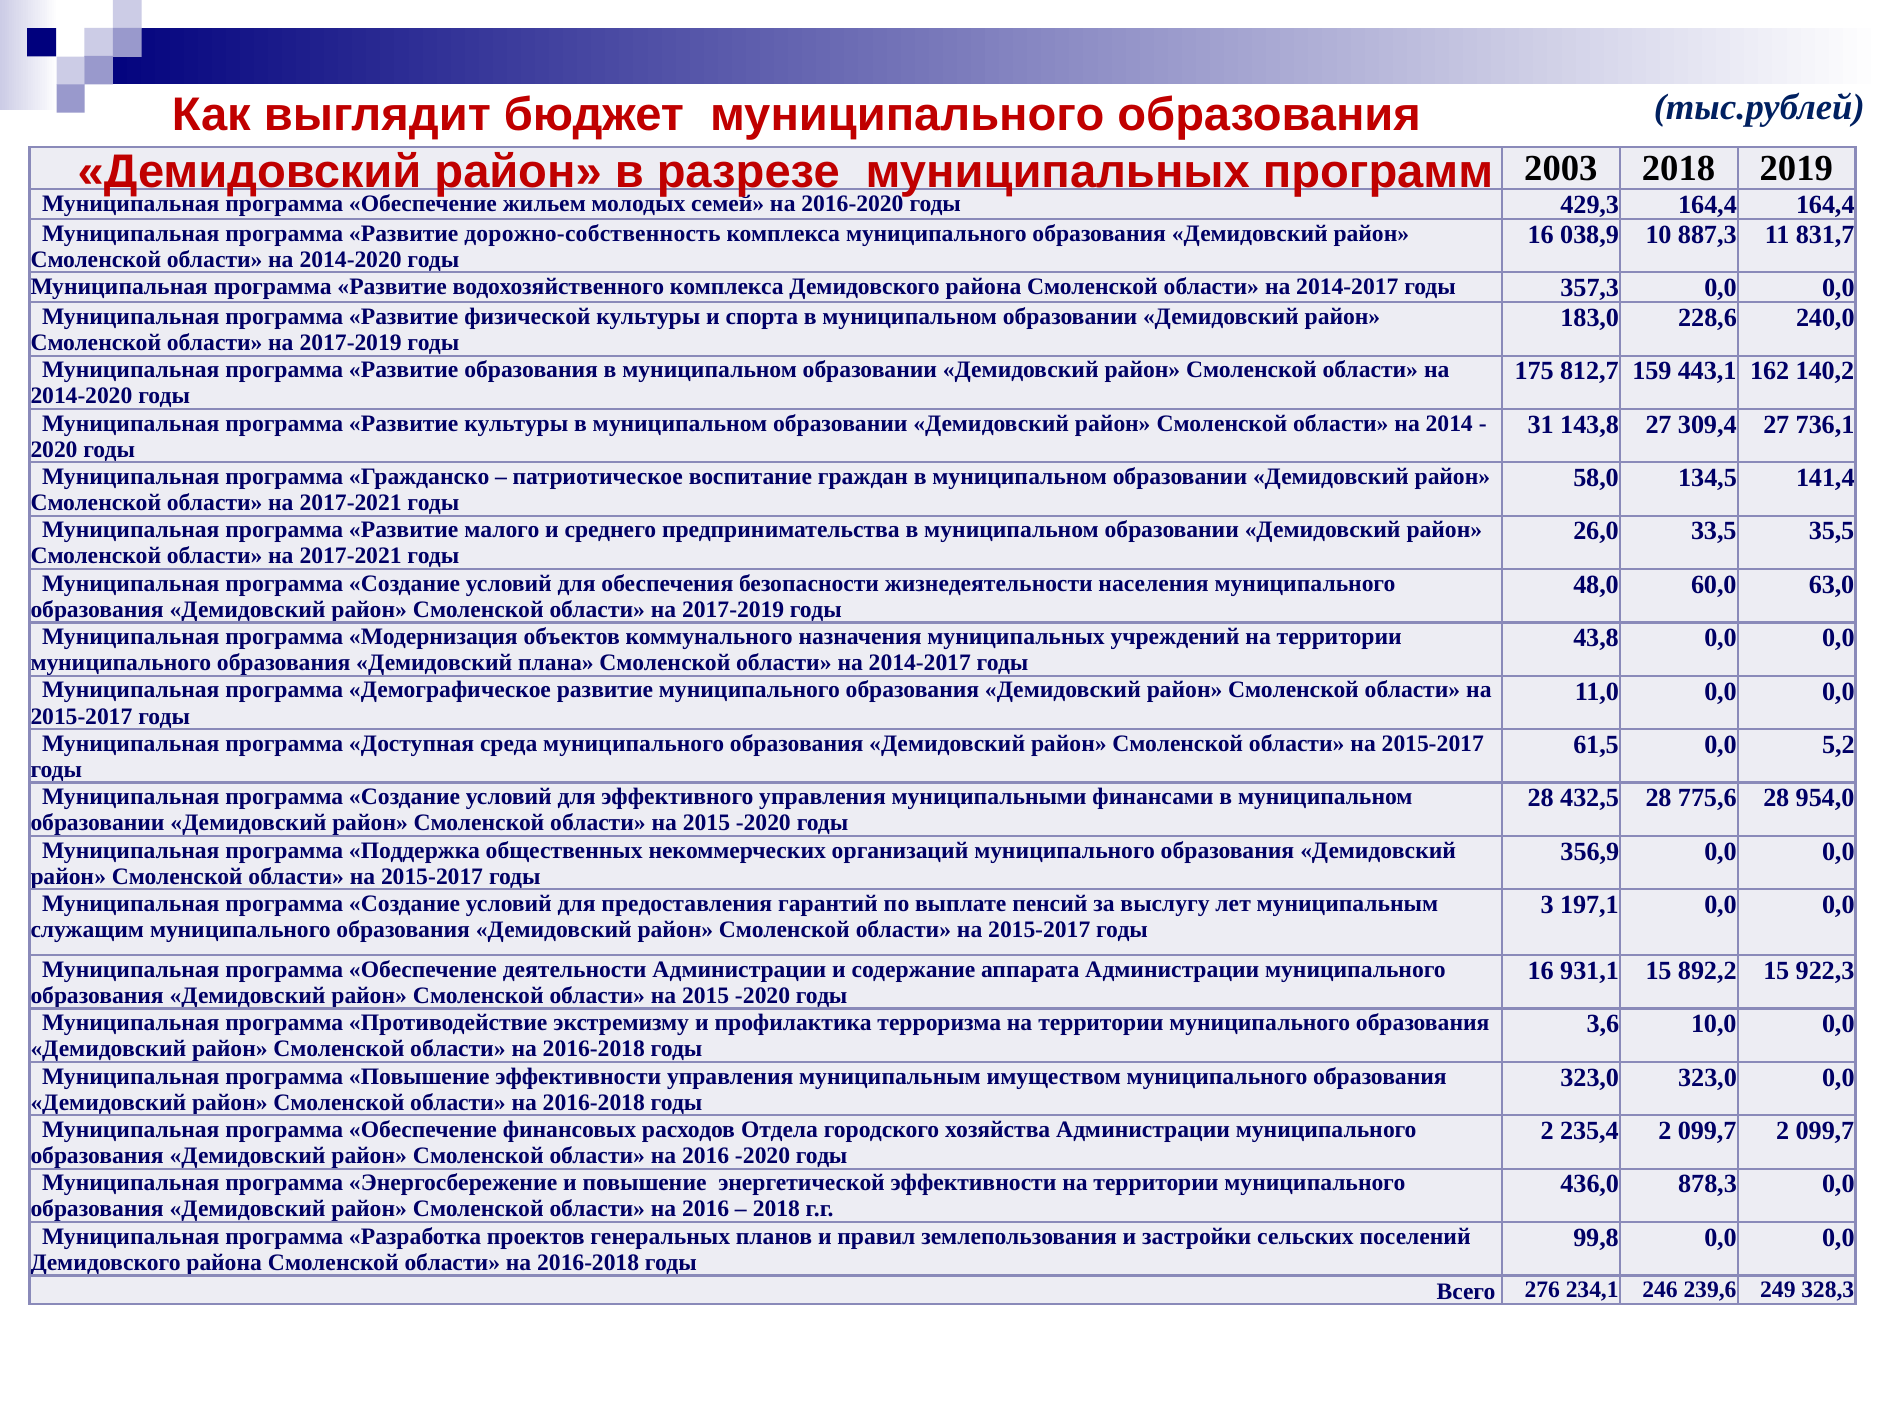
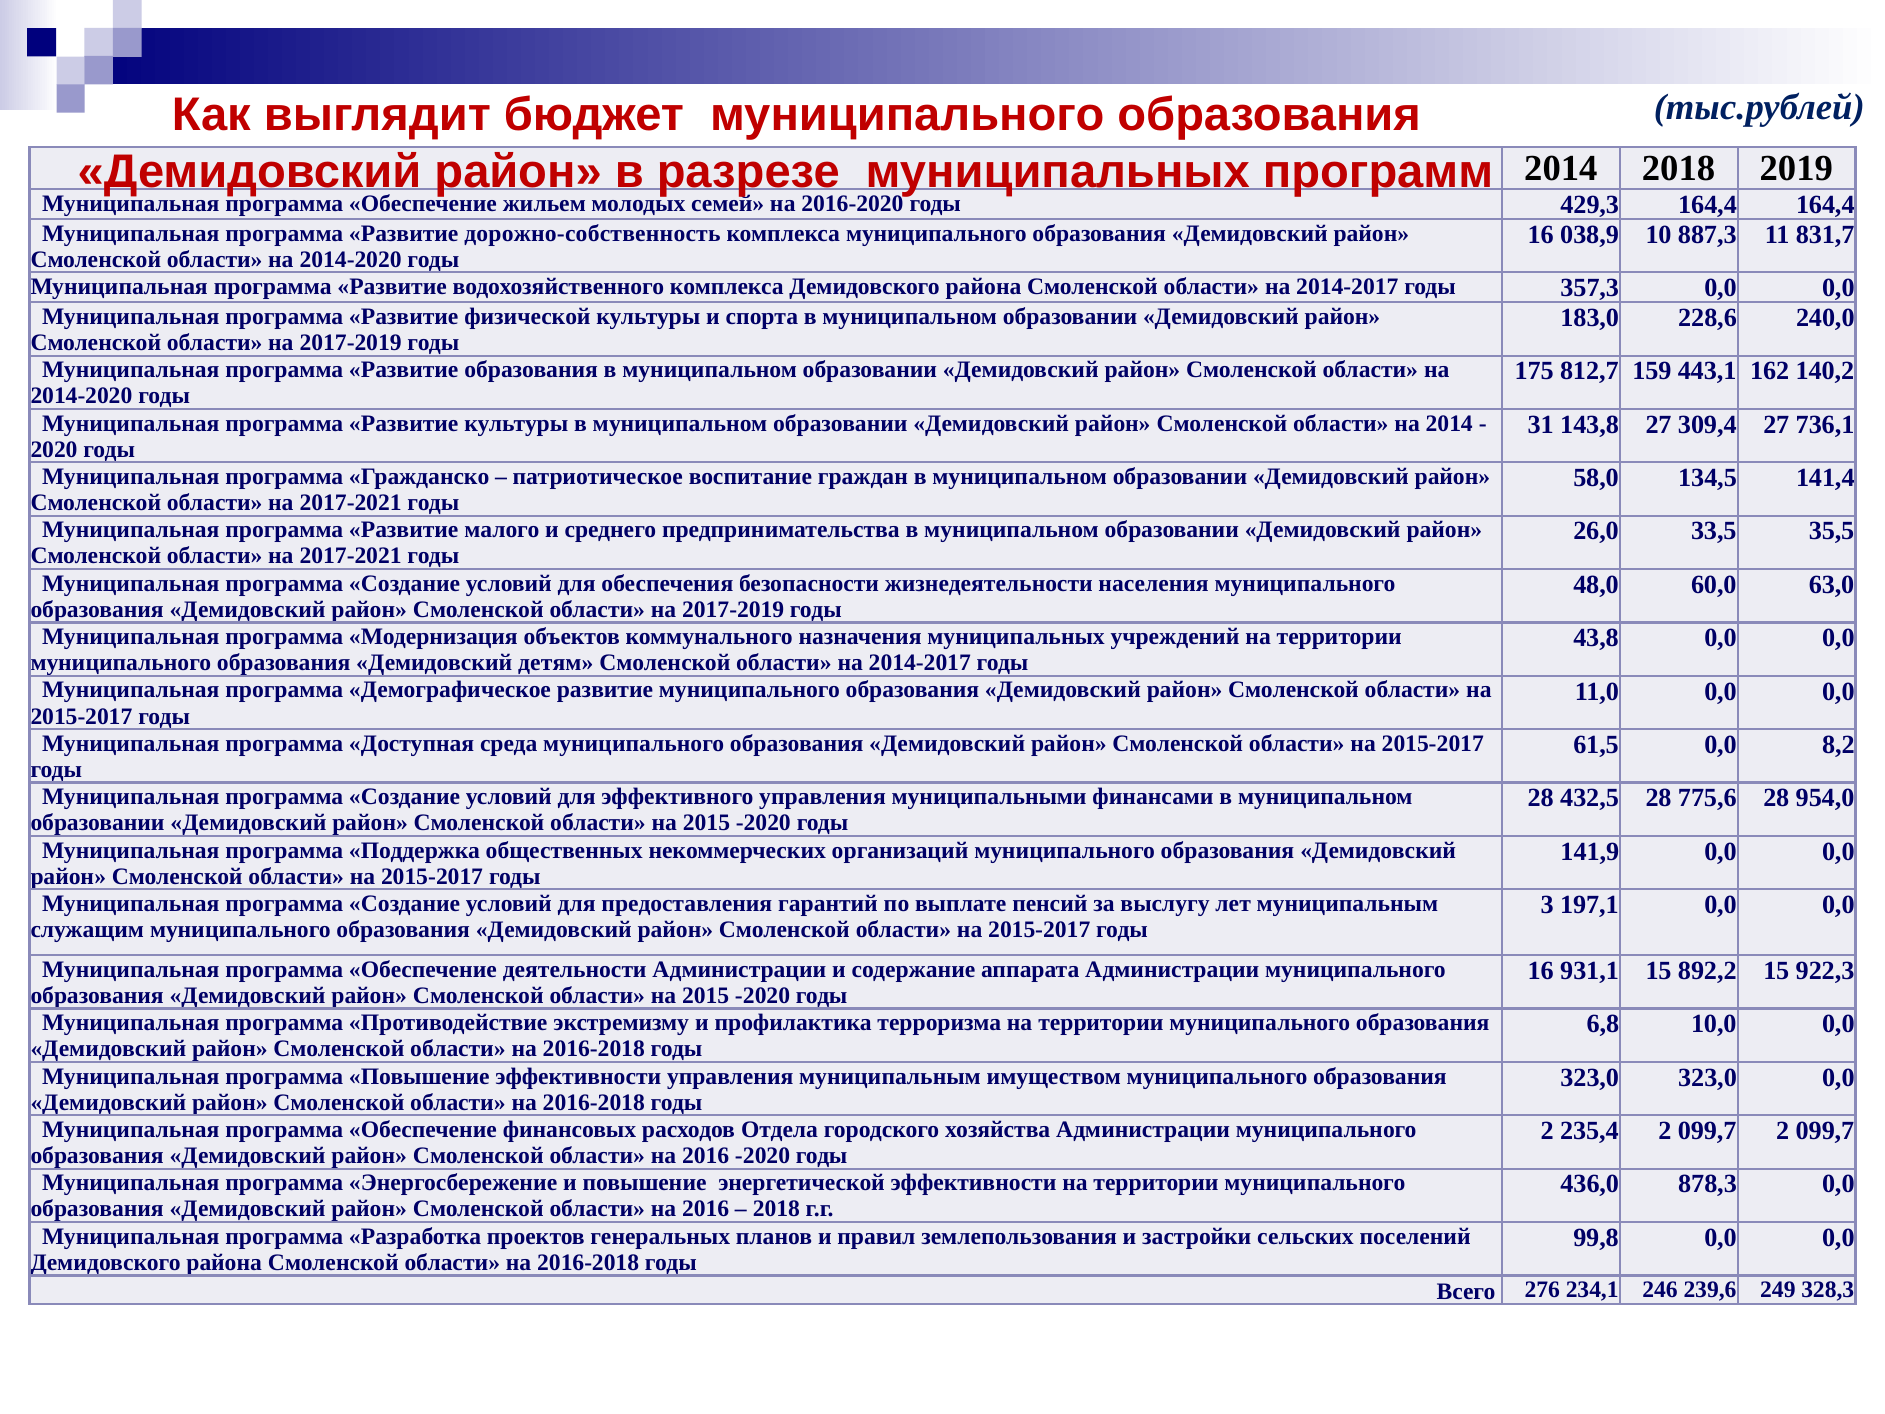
2003 at (1561, 169): 2003 -> 2014
плана: плана -> детям
5,2: 5,2 -> 8,2
356,9: 356,9 -> 141,9
3,6: 3,6 -> 6,8
